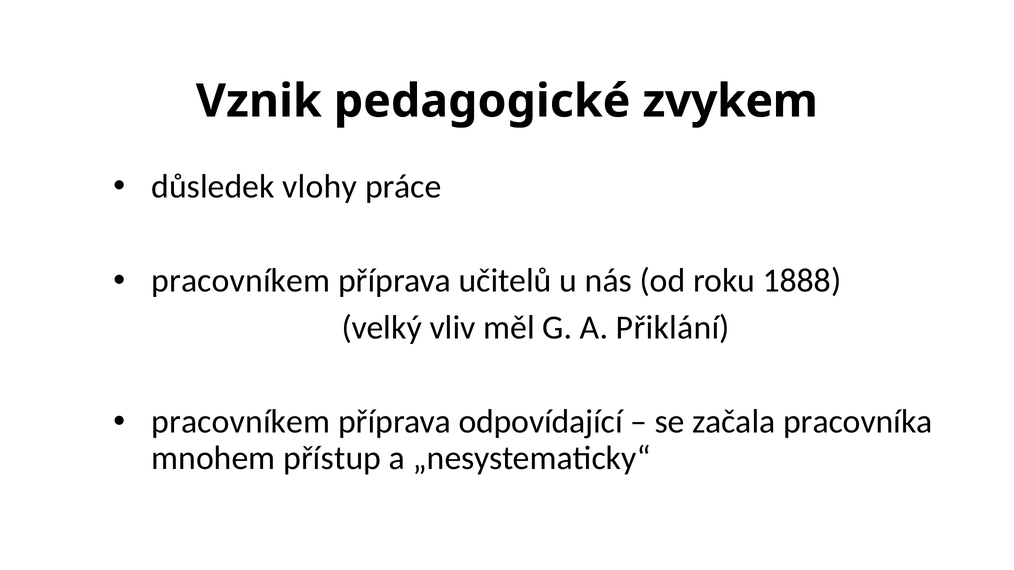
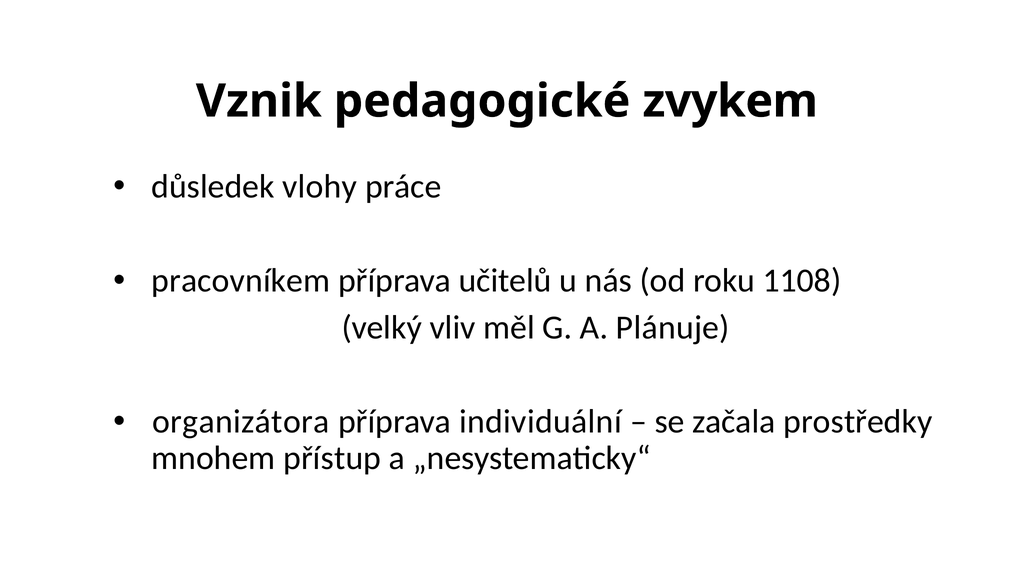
1888: 1888 -> 1108
Přiklání: Přiklání -> Plánuje
pracovníkem at (241, 422): pracovníkem -> organizátora
odpovídající: odpovídající -> individuální
pracovníka: pracovníka -> prostředky
